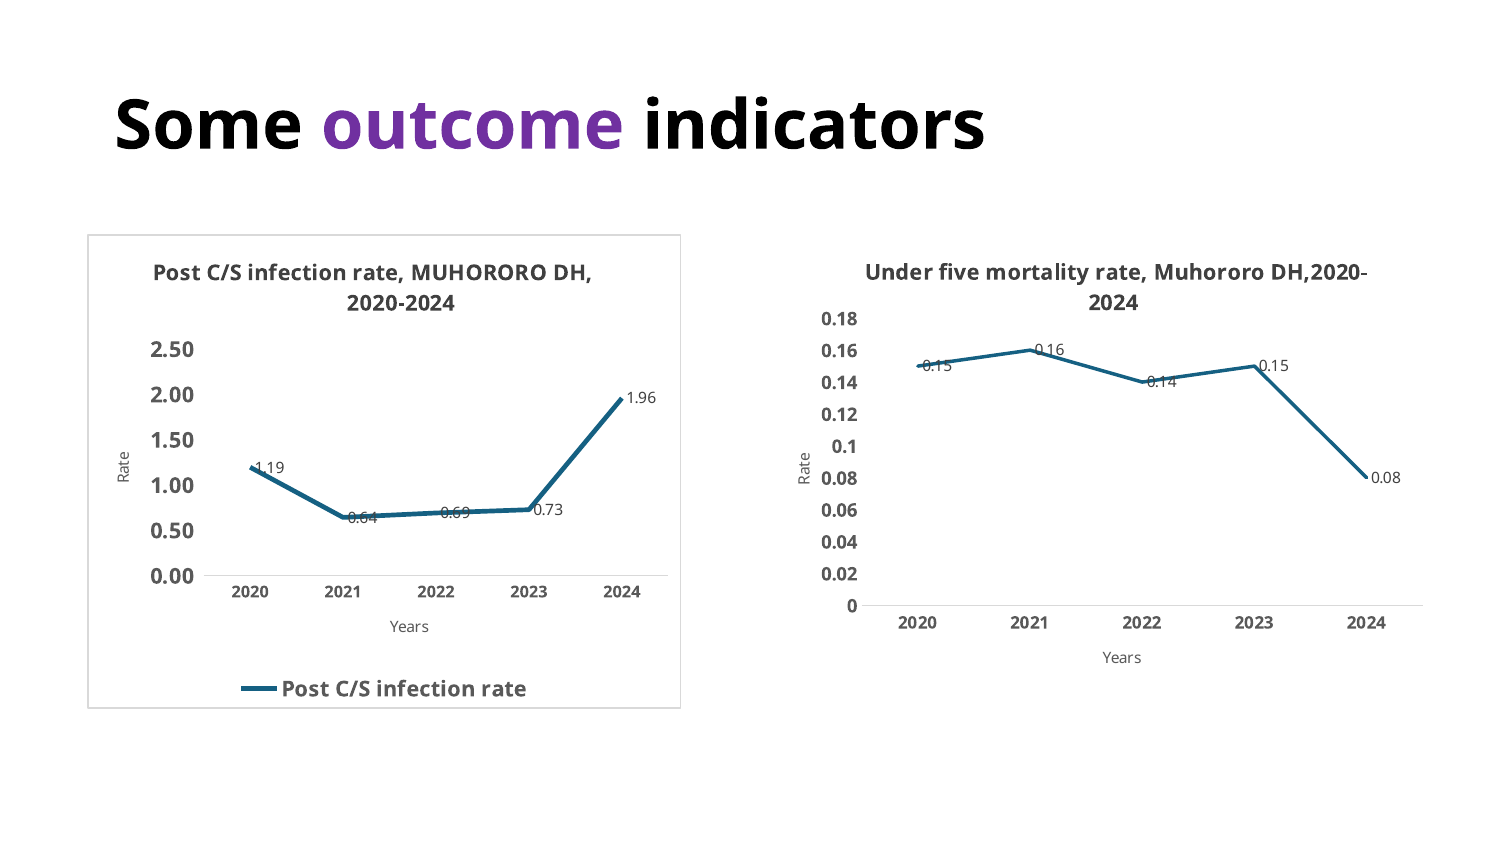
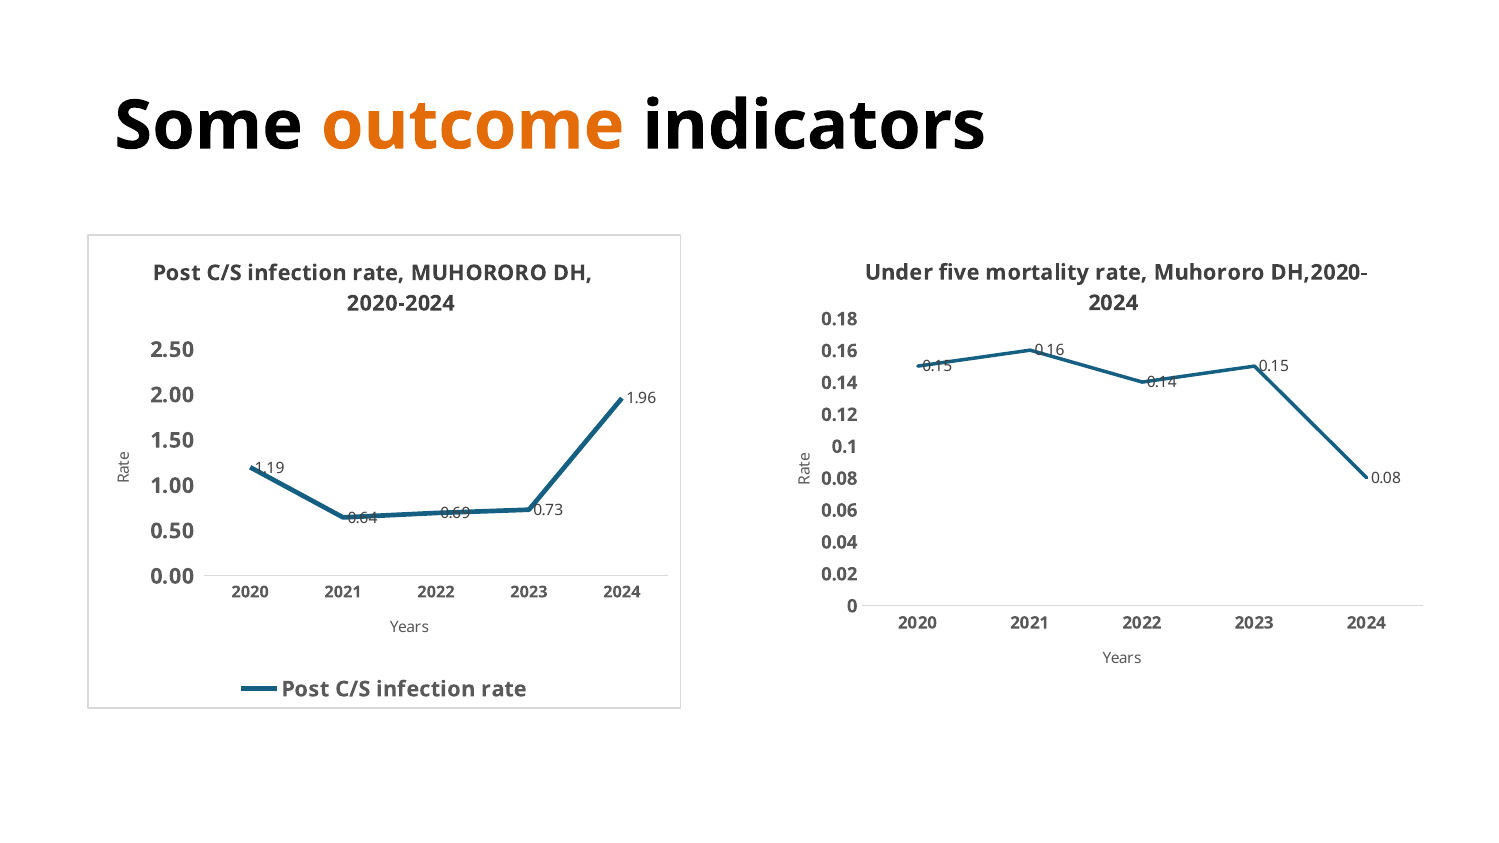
outcome colour: purple -> orange
